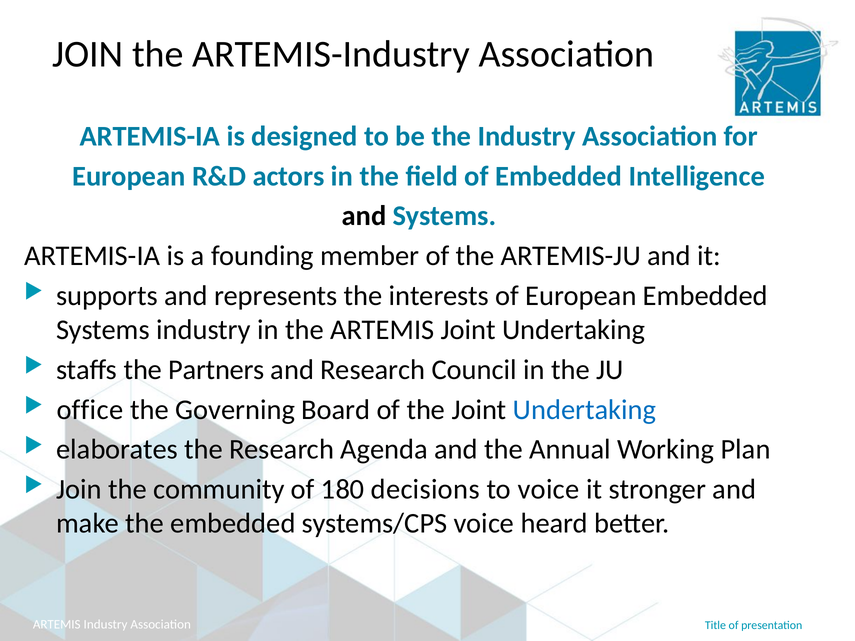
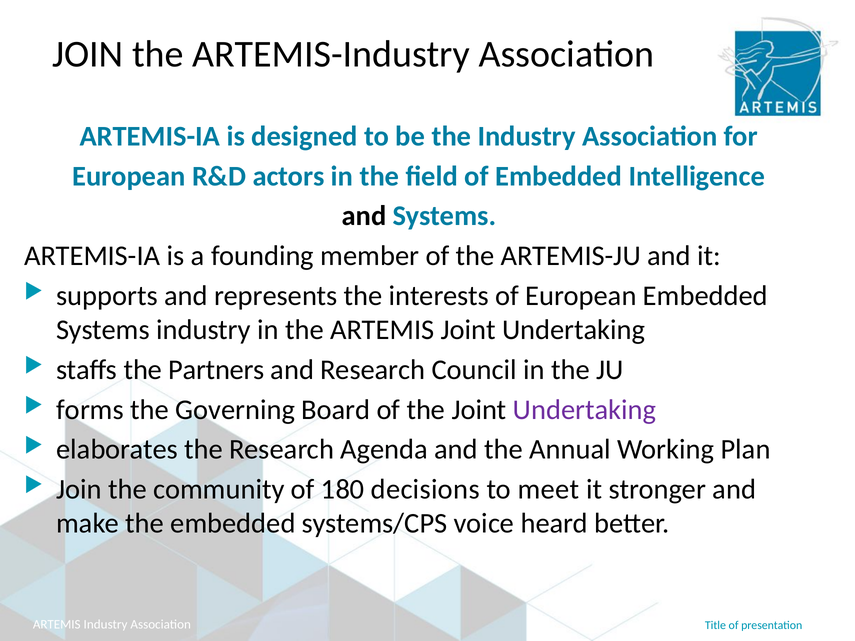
office: office -> forms
Undertaking at (584, 410) colour: blue -> purple
to voice: voice -> meet
